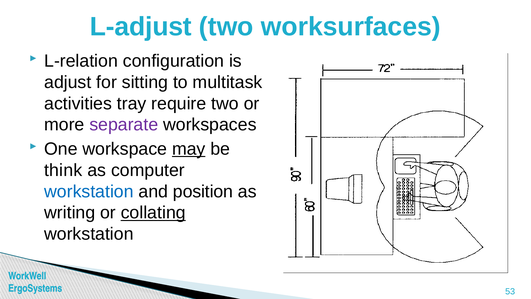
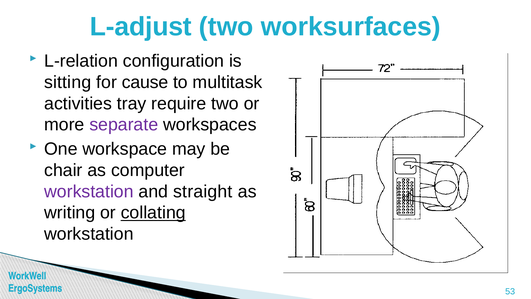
adjust: adjust -> sitting
sitting: sitting -> cause
may underline: present -> none
think: think -> chair
workstation at (89, 191) colour: blue -> purple
position: position -> straight
